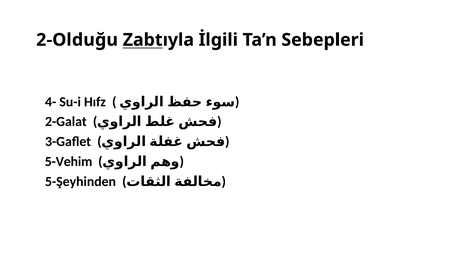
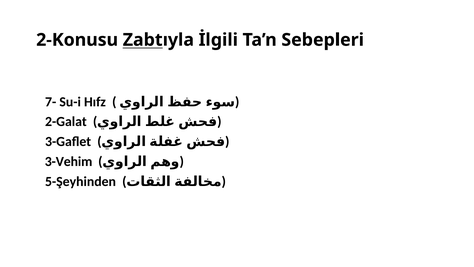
2-Olduğu: 2-Olduğu -> 2-Konusu
4-: 4- -> 7-
5-Vehim: 5-Vehim -> 3-Vehim
